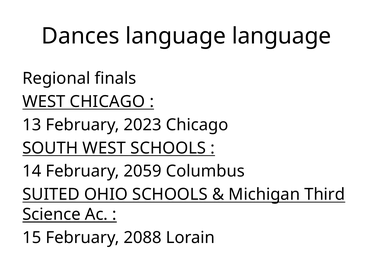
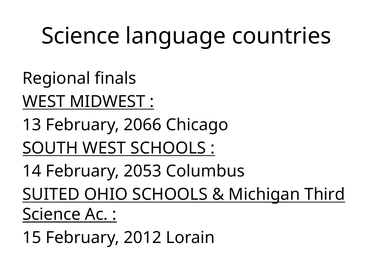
Dances at (81, 36): Dances -> Science
language language: language -> countries
WEST CHICAGO: CHICAGO -> MIDWEST
2023: 2023 -> 2066
2059: 2059 -> 2053
2088: 2088 -> 2012
